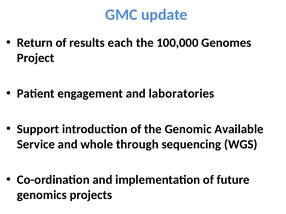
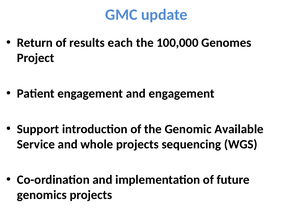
and laboratories: laboratories -> engagement
whole through: through -> projects
